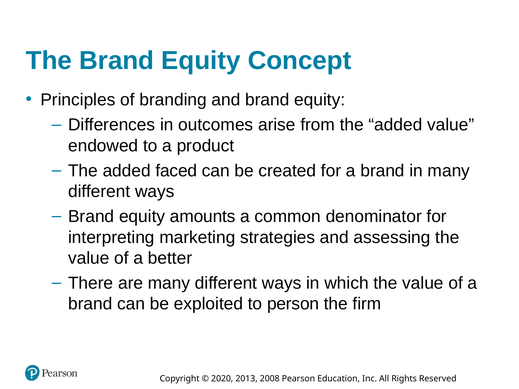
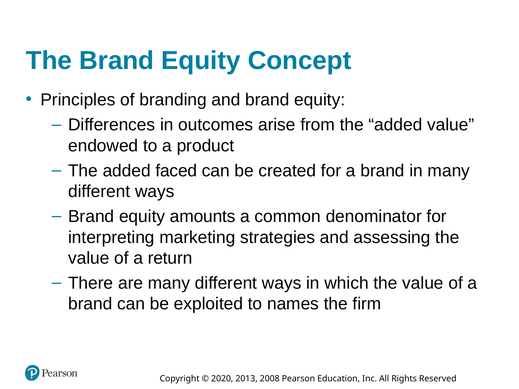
better: better -> return
person: person -> names
